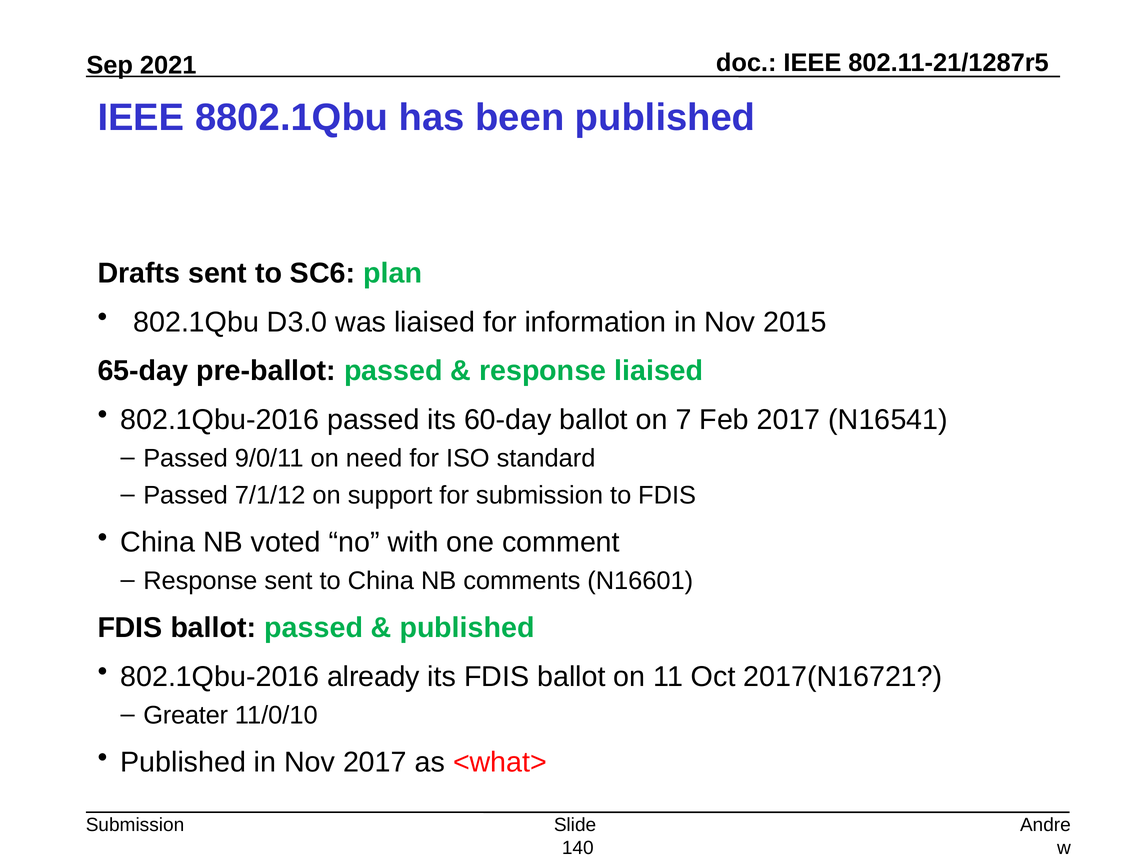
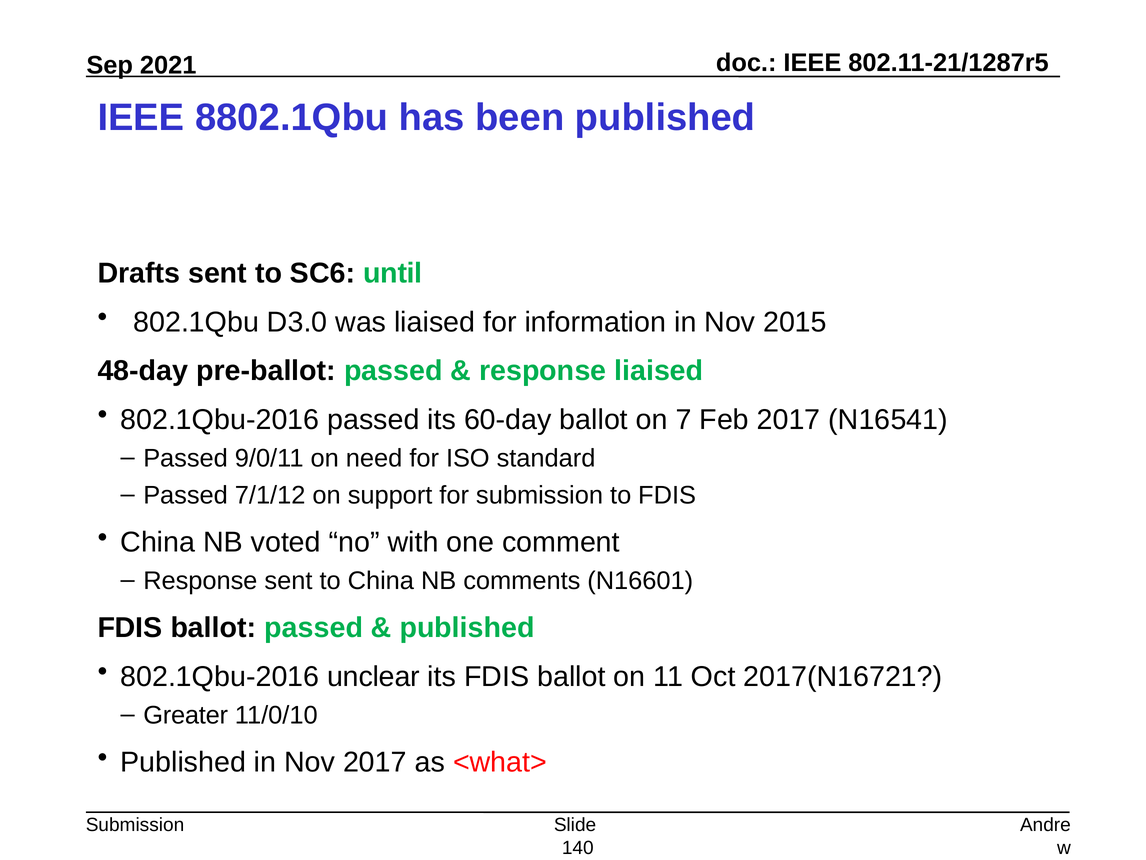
plan: plan -> until
65-day: 65-day -> 48-day
already: already -> unclear
